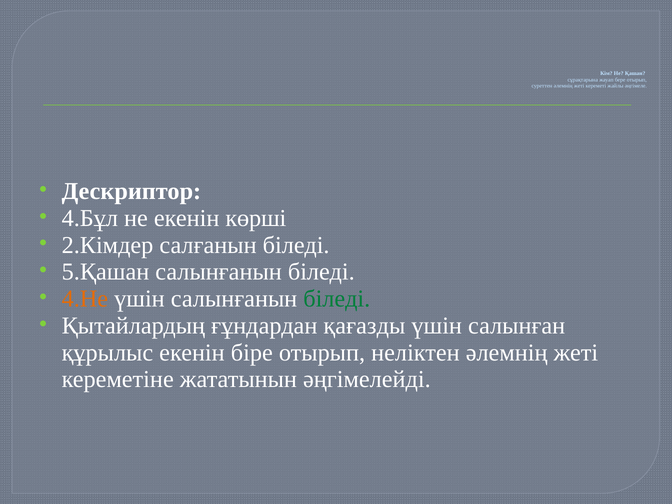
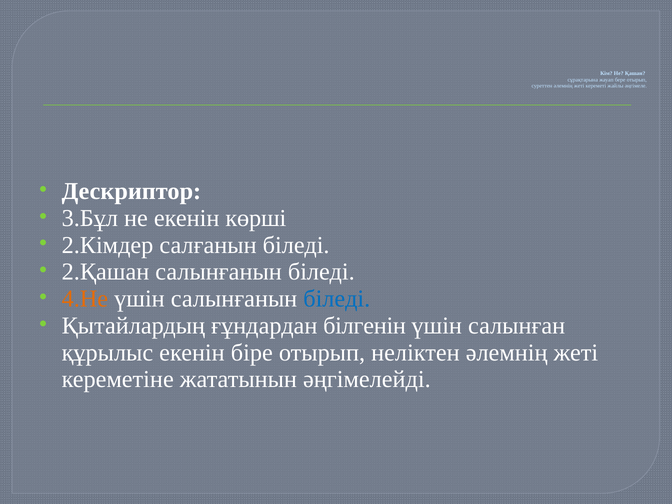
4.Бұл: 4.Бұл -> 3.Бұл
5.Қашан: 5.Қашан -> 2.Қашан
біледі at (337, 299) colour: green -> blue
қағазды: қағазды -> білгенін
